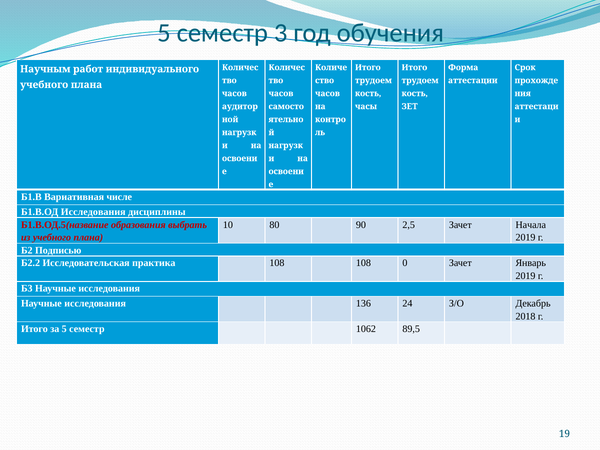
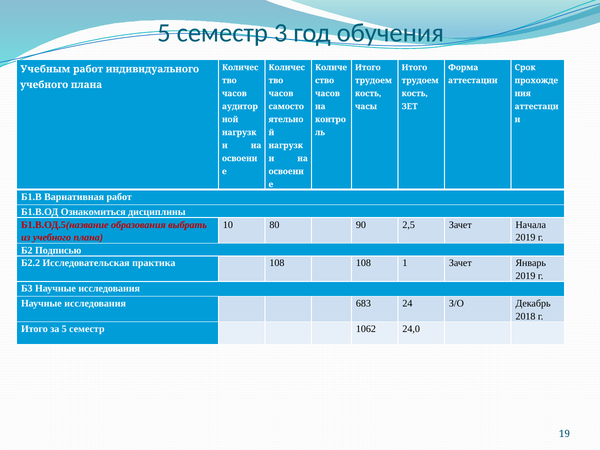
Научным: Научным -> Учебным
Вариативная числе: числе -> работ
Б1.В.ОД Исследования: Исследования -> Ознакомиться
0: 0 -> 1
136: 136 -> 683
89,5: 89,5 -> 24,0
